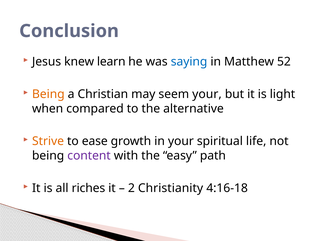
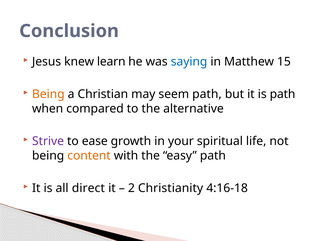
52: 52 -> 15
seem your: your -> path
is light: light -> path
Strive colour: orange -> purple
content colour: purple -> orange
riches: riches -> direct
